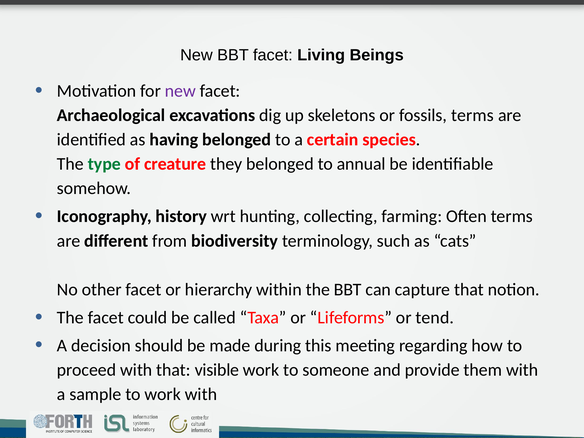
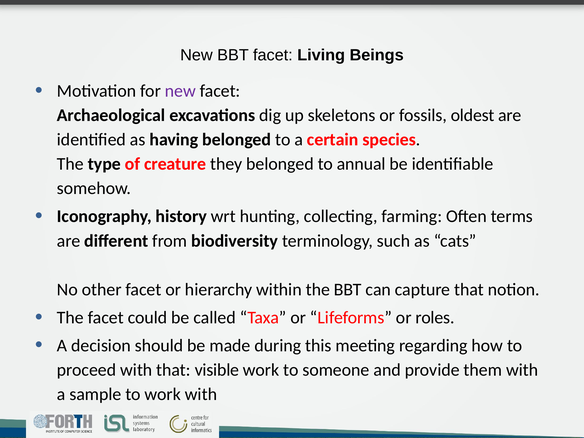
fossils terms: terms -> oldest
type colour: green -> black
tend: tend -> roles
